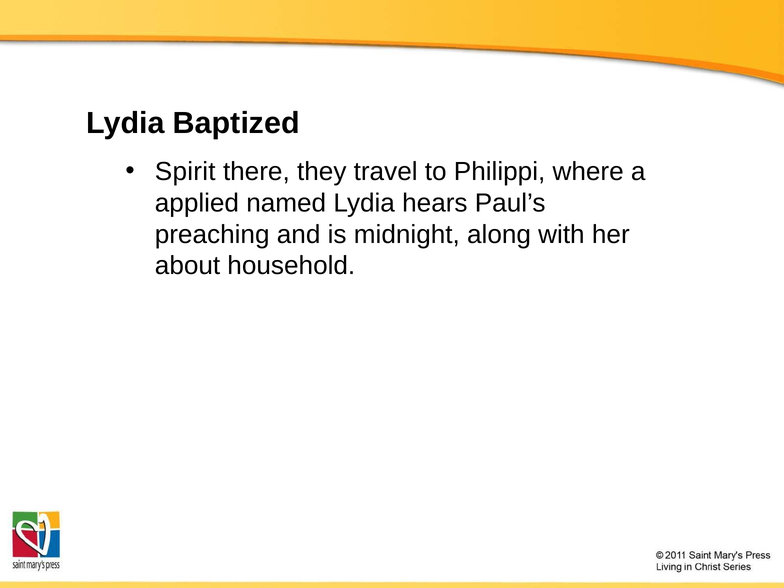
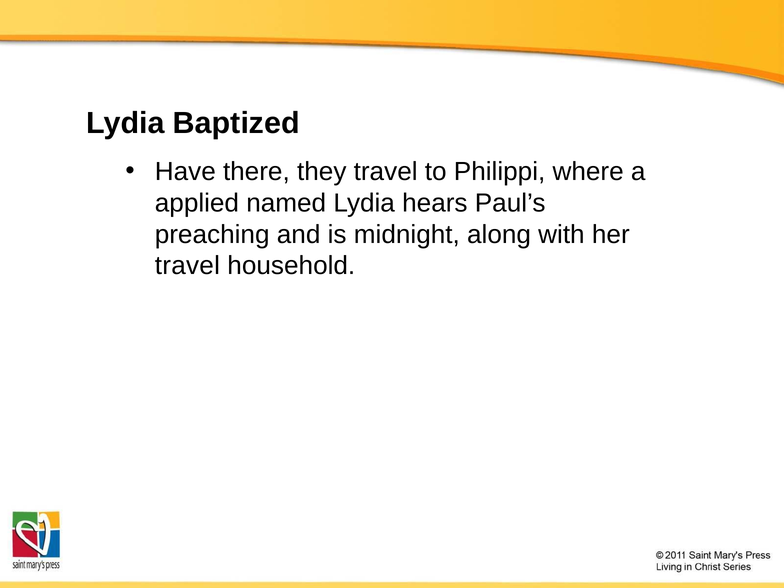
Spirit: Spirit -> Have
about at (188, 266): about -> travel
